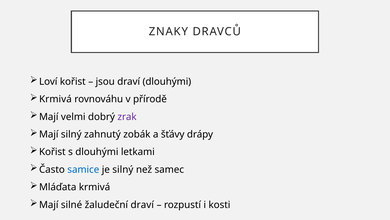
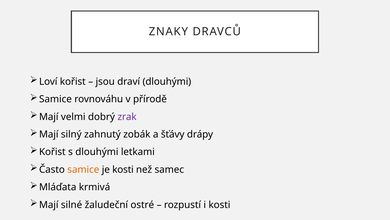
Krmivá at (55, 99): Krmivá -> Samice
samice at (83, 169) colour: blue -> orange
je silný: silný -> kosti
žaludeční draví: draví -> ostré
